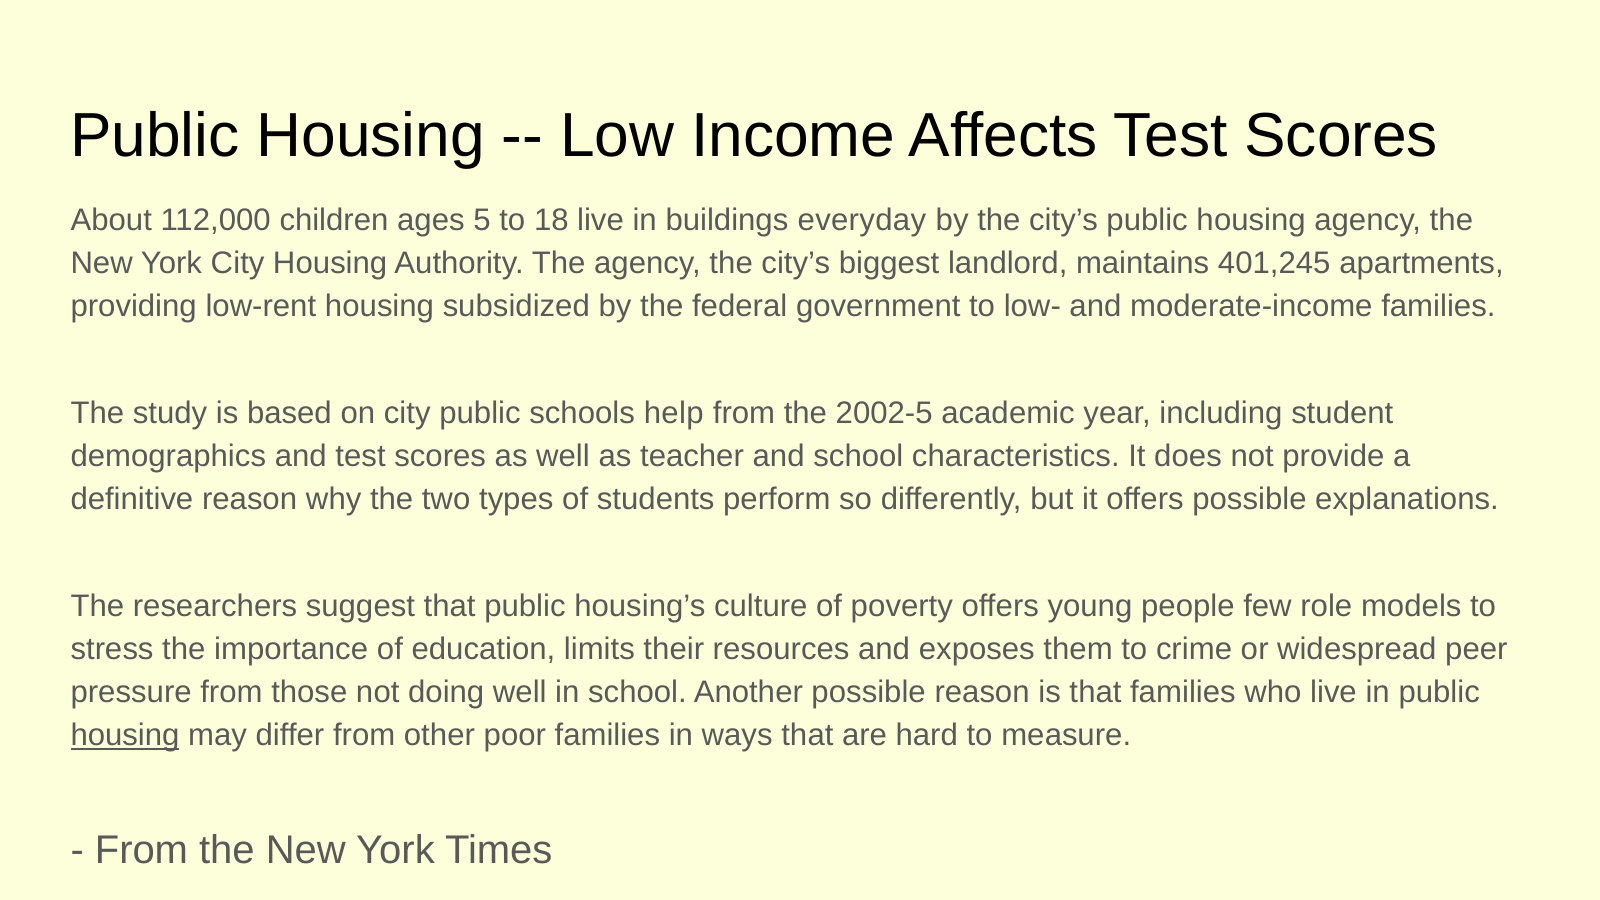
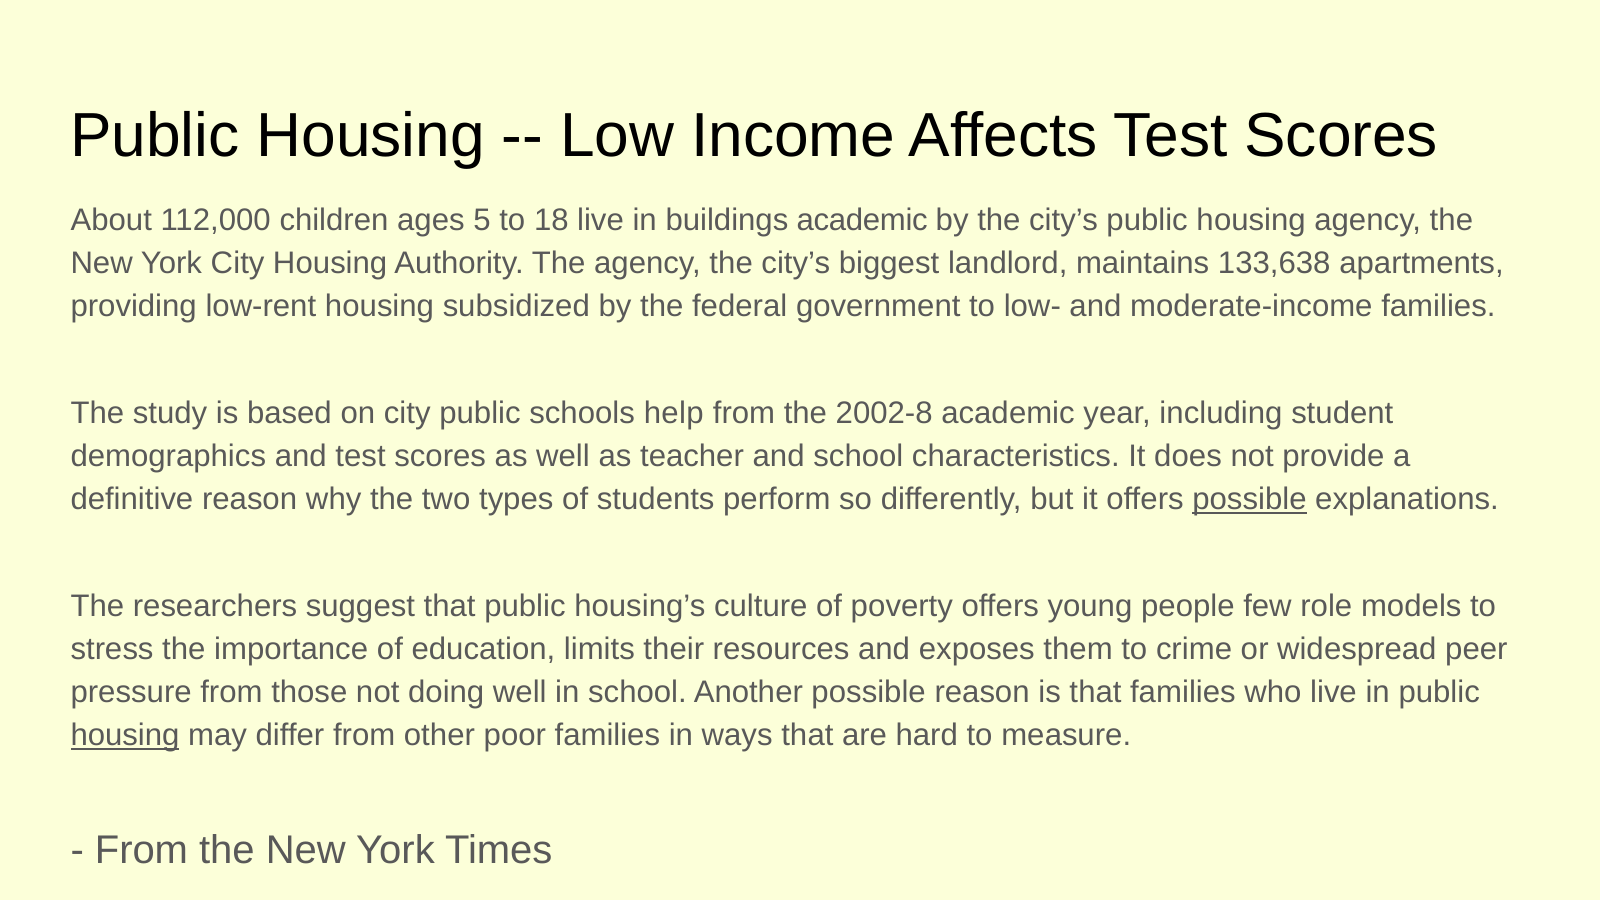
buildings everyday: everyday -> academic
401,245: 401,245 -> 133,638
2002-5: 2002-5 -> 2002-8
possible at (1249, 499) underline: none -> present
